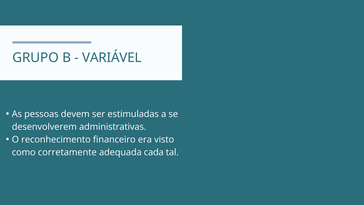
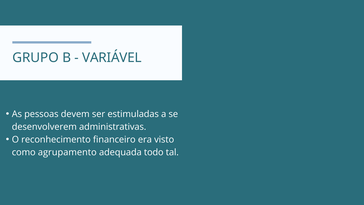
corretamente: corretamente -> agrupamento
cada: cada -> todo
